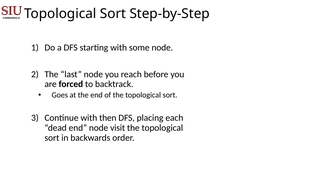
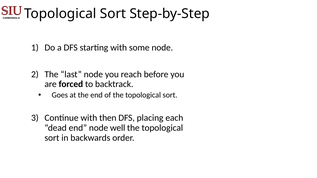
visit: visit -> well
